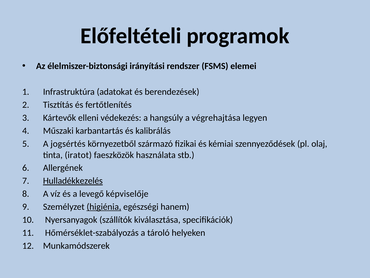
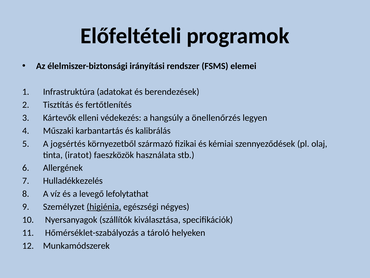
végrehajtása: végrehajtása -> önellenőrzés
Hulladékkezelés underline: present -> none
képviselője: képviselője -> lefolytathat
hanem: hanem -> négyes
